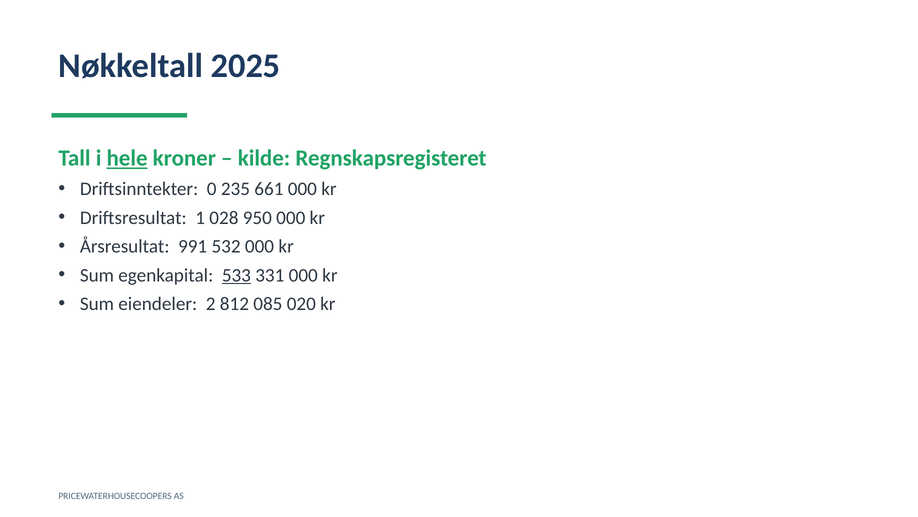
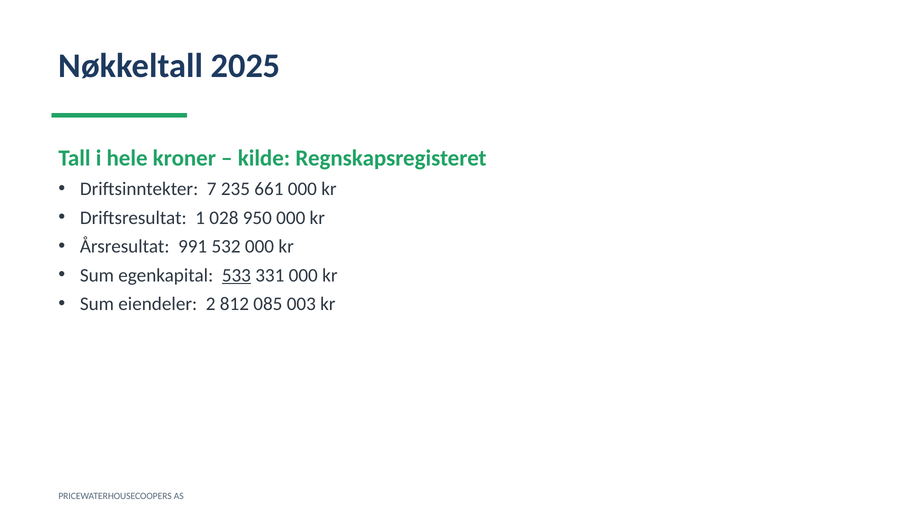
hele underline: present -> none
0: 0 -> 7
020: 020 -> 003
